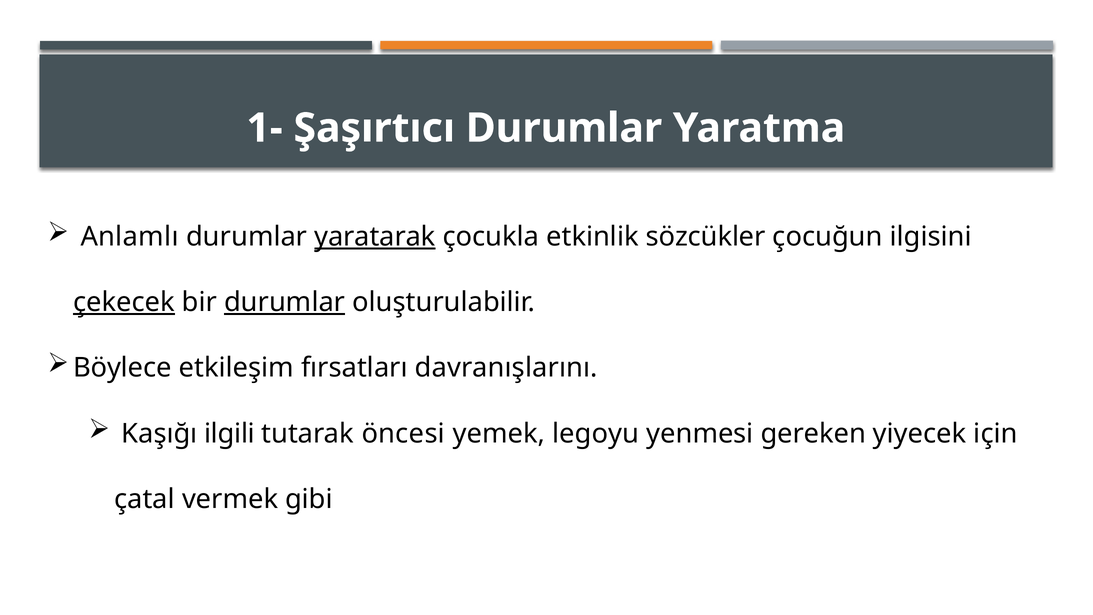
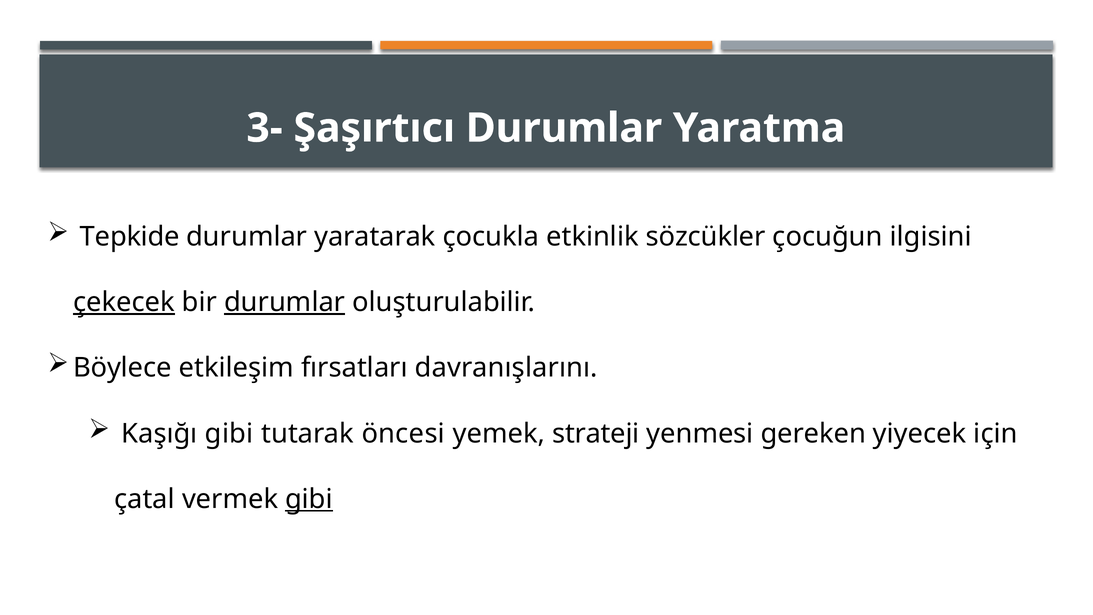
1-: 1- -> 3-
Anlamlı: Anlamlı -> Tepkide
yaratarak underline: present -> none
Kaşığı ilgili: ilgili -> gibi
legoyu: legoyu -> strateji
gibi at (309, 499) underline: none -> present
